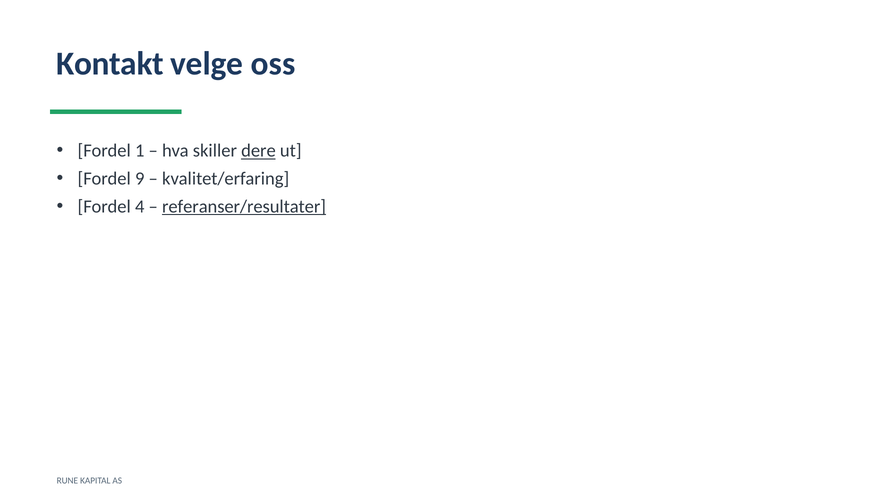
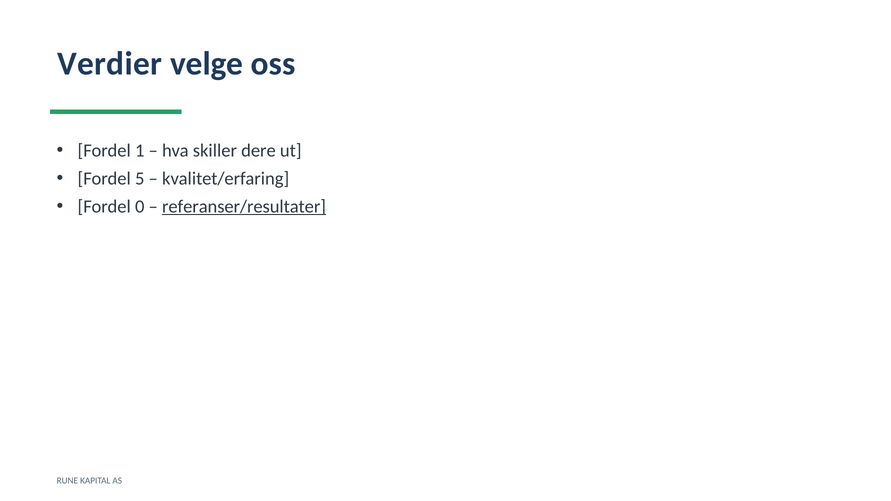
Kontakt: Kontakt -> Verdier
dere underline: present -> none
9: 9 -> 5
4: 4 -> 0
